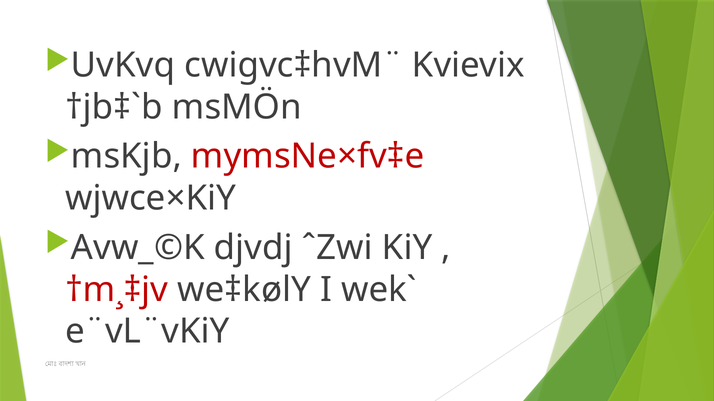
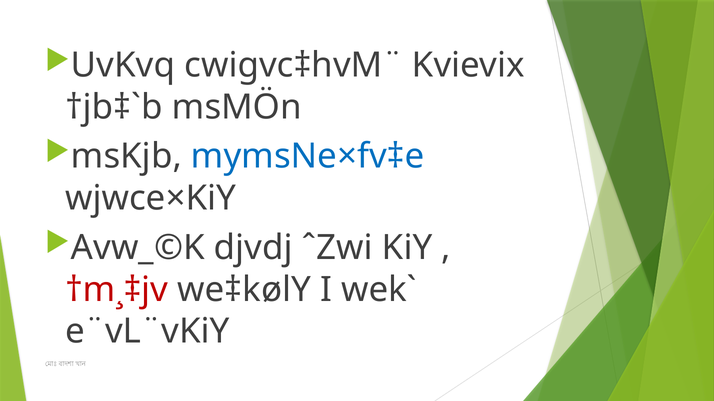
mymsNe×fv‡e colour: red -> blue
